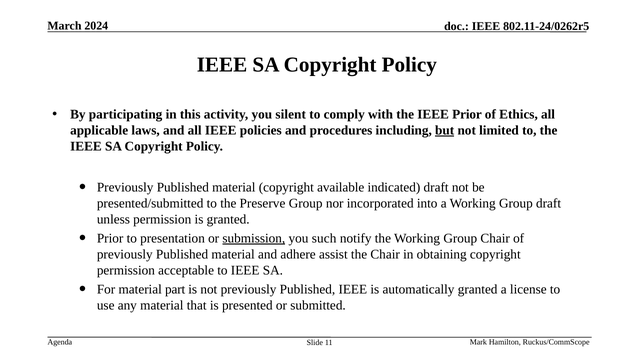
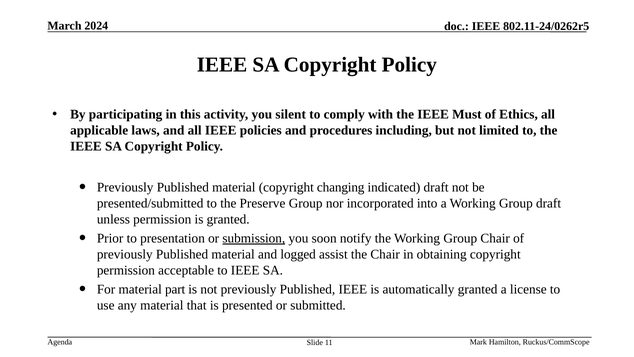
IEEE Prior: Prior -> Must
but underline: present -> none
available: available -> changing
such: such -> soon
adhere: adhere -> logged
